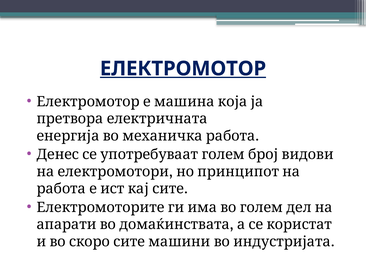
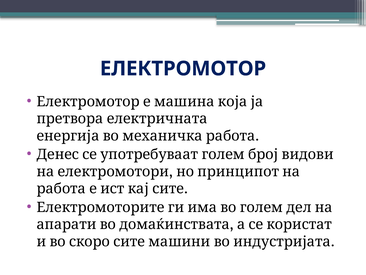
ЕЛЕКТРОМОТОР underline: present -> none
